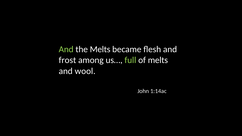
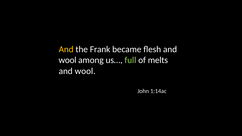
And at (66, 49) colour: light green -> yellow
the Melts: Melts -> Frank
frost at (67, 60): frost -> wool
